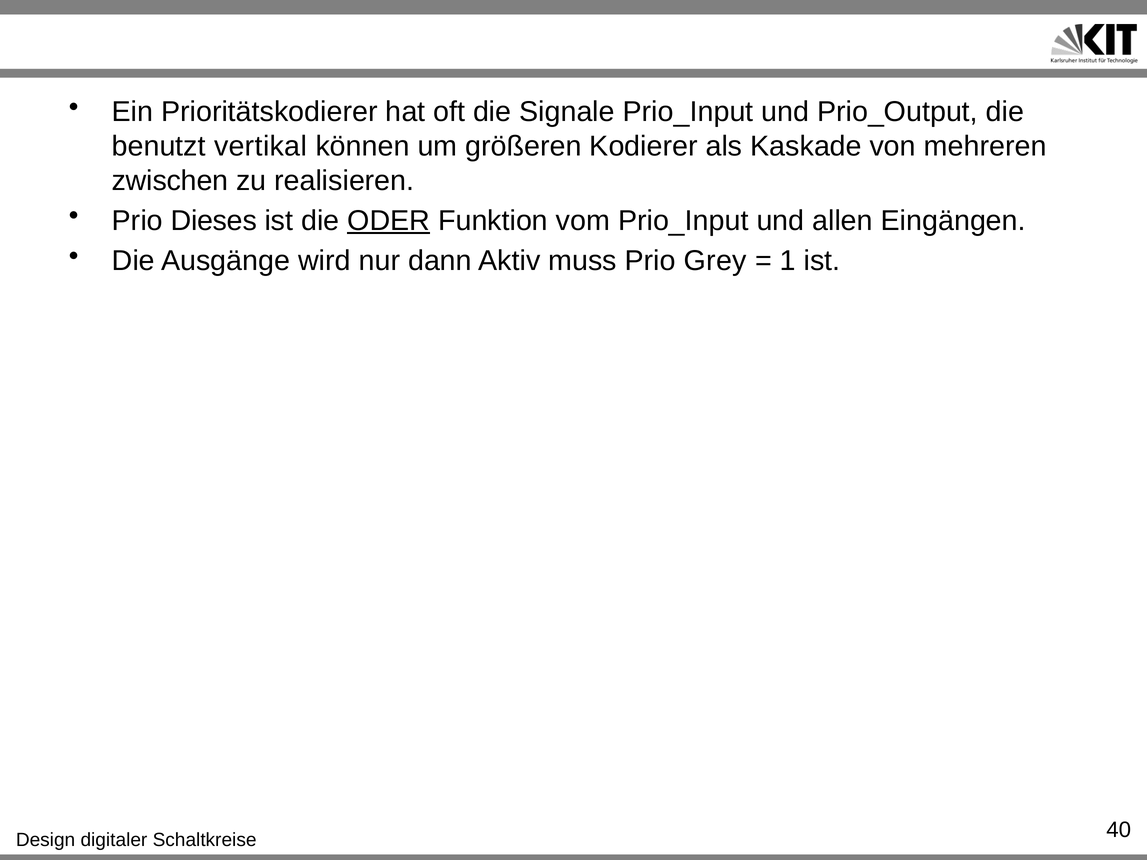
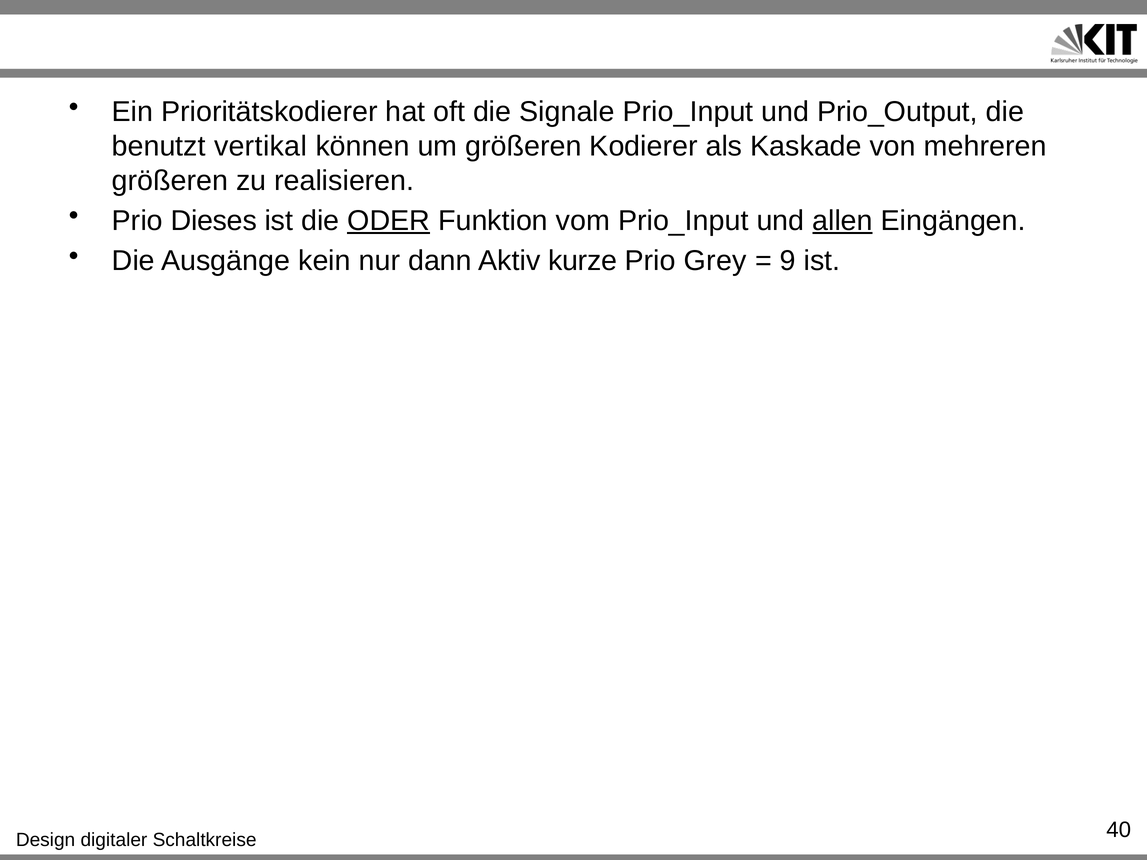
zwischen at (170, 181): zwischen -> größeren
allen underline: none -> present
wird: wird -> kein
muss: muss -> kurze
1: 1 -> 9
